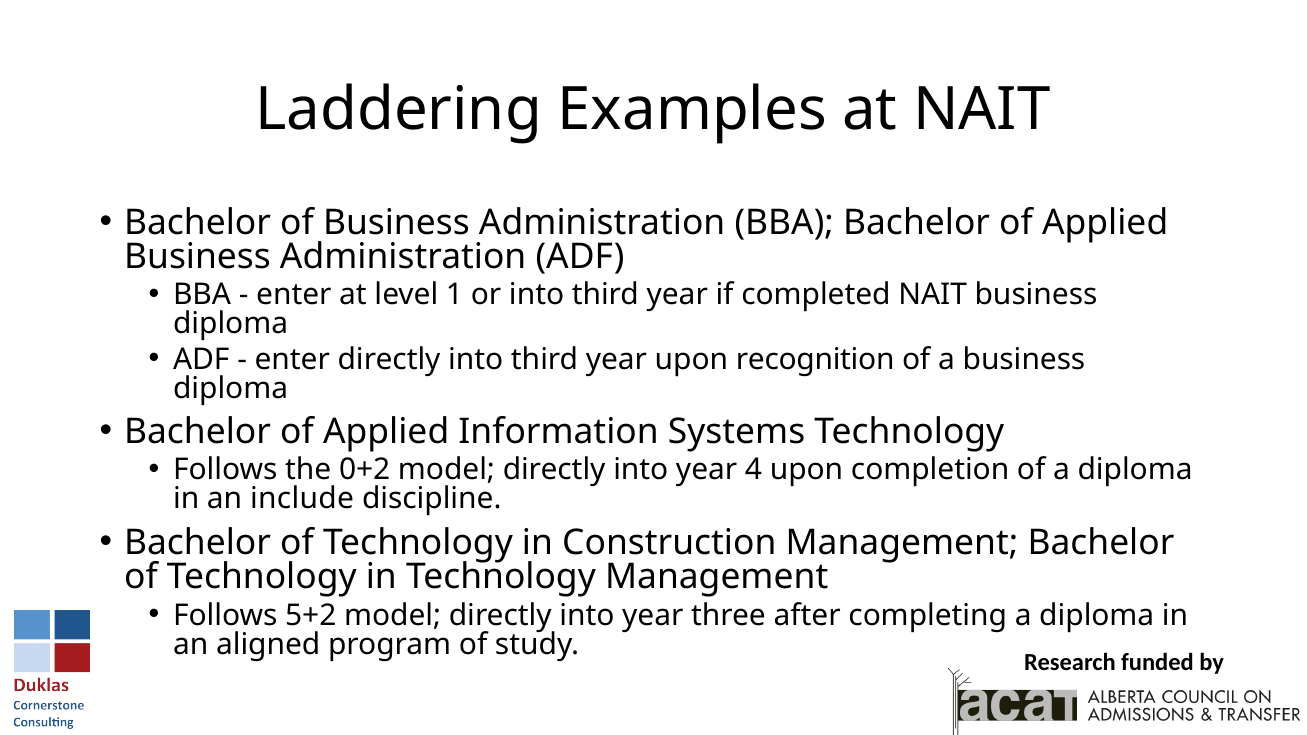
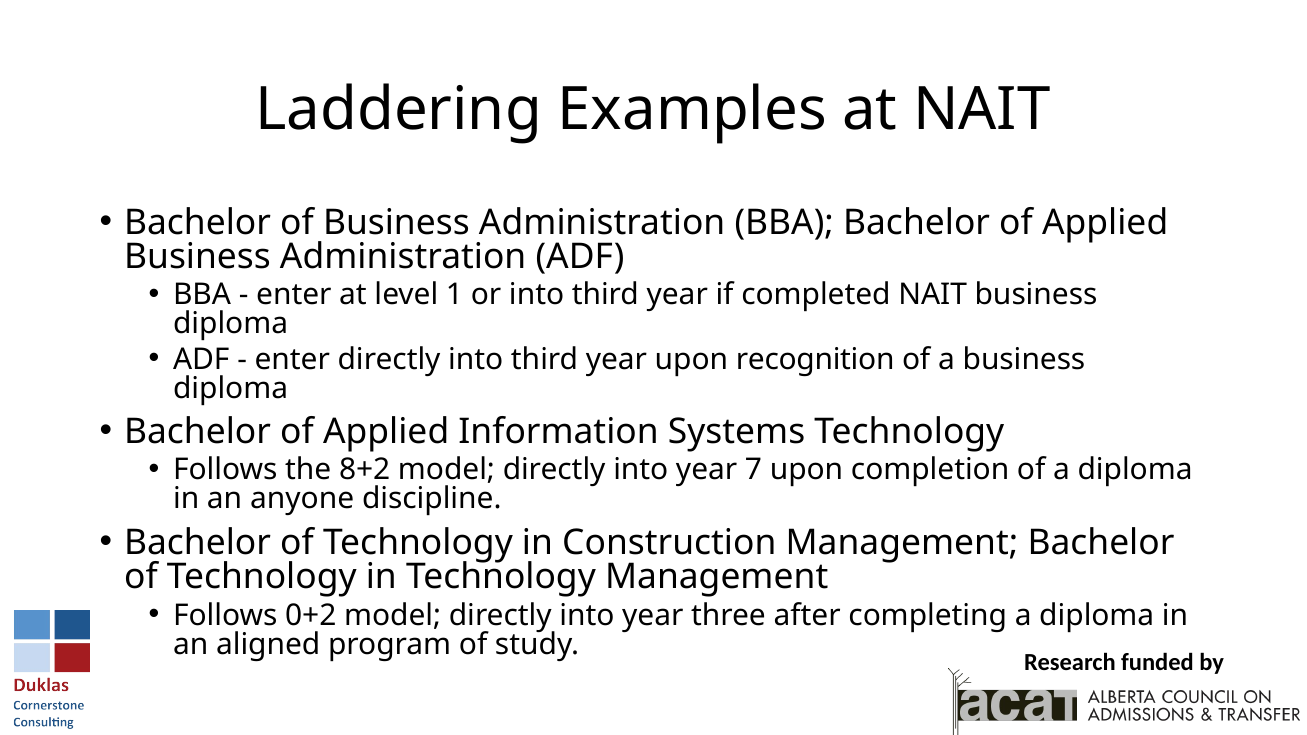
0+2: 0+2 -> 8+2
4: 4 -> 7
include: include -> anyone
5+2: 5+2 -> 0+2
